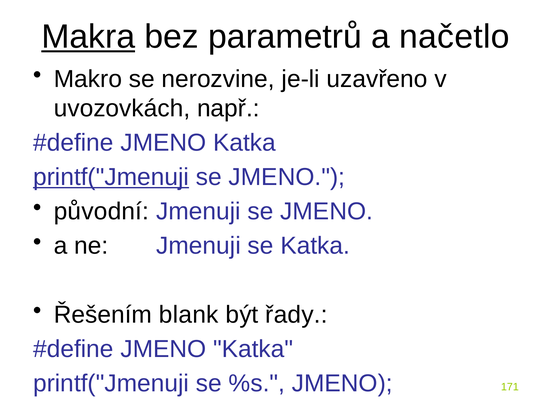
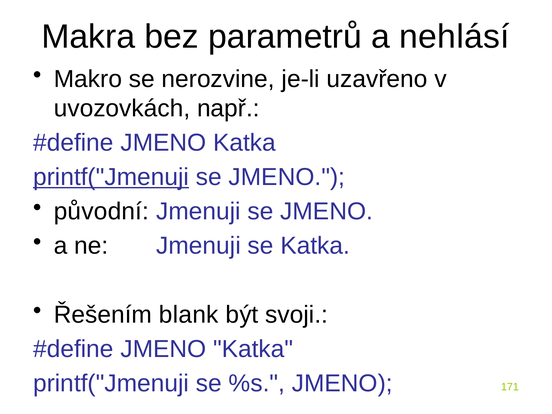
Makra underline: present -> none
načetlo: načetlo -> nehlásí
řady: řady -> svoji
